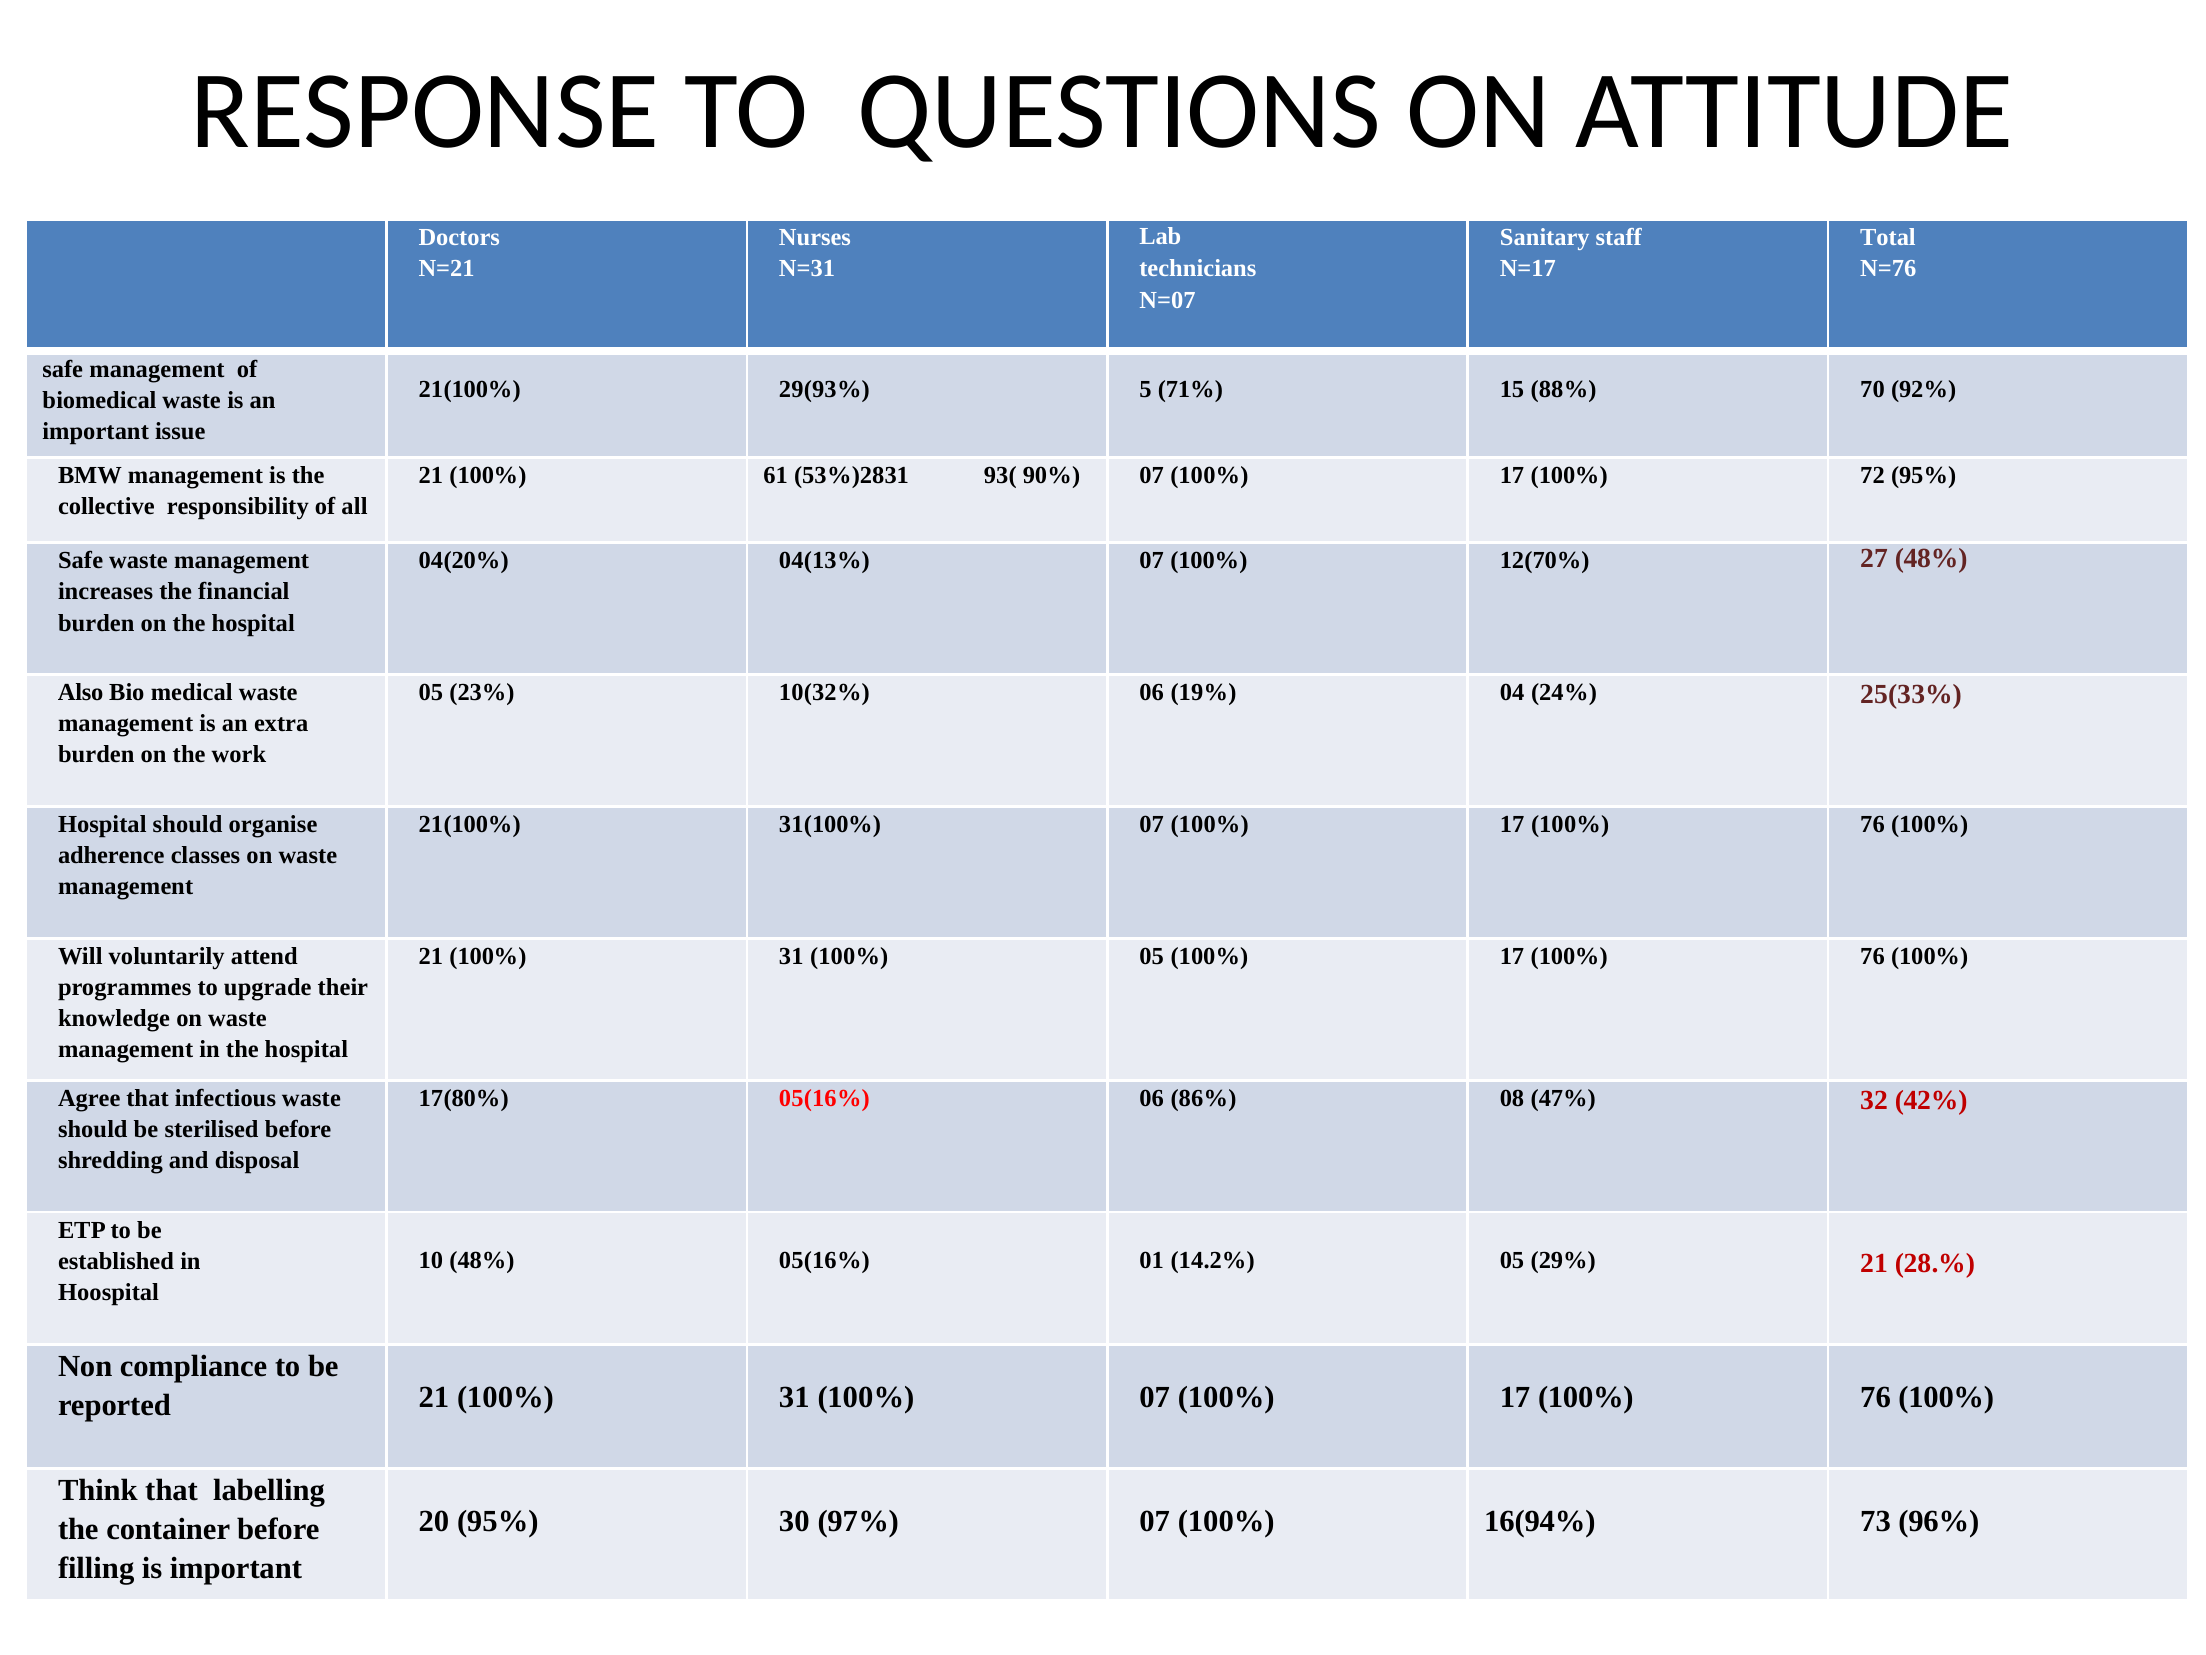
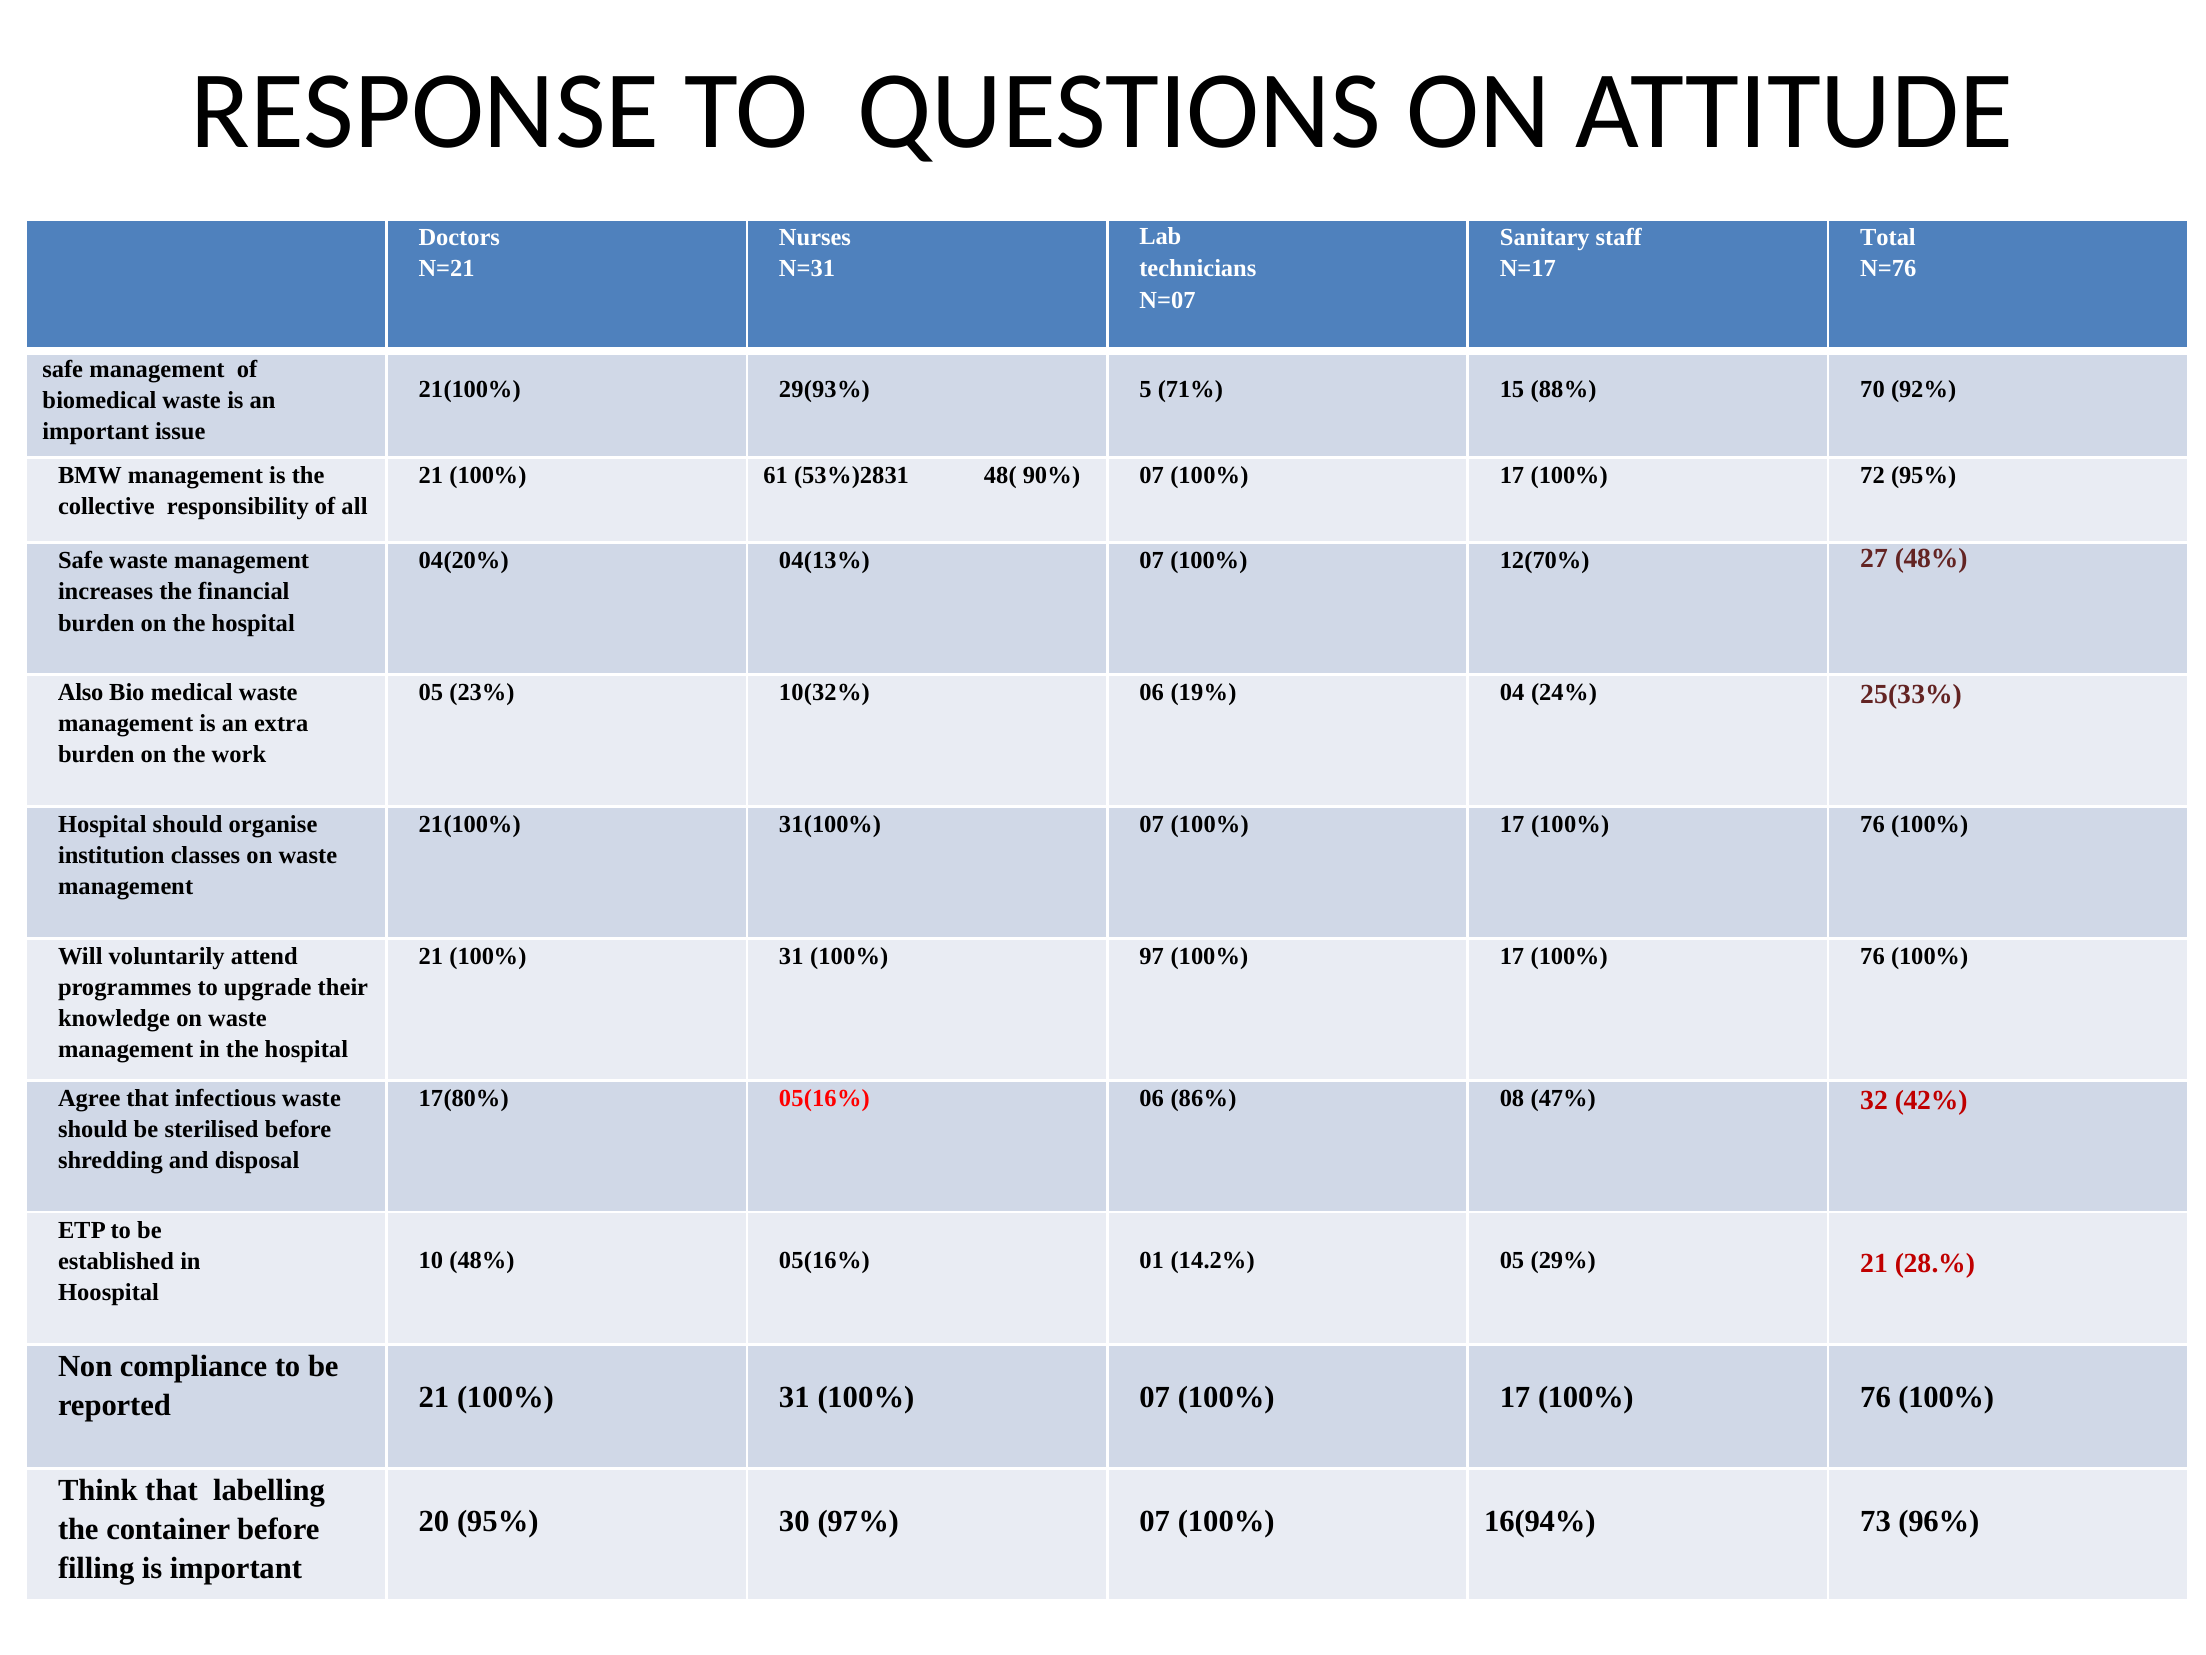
93(: 93( -> 48(
adherence: adherence -> institution
100% 05: 05 -> 97
